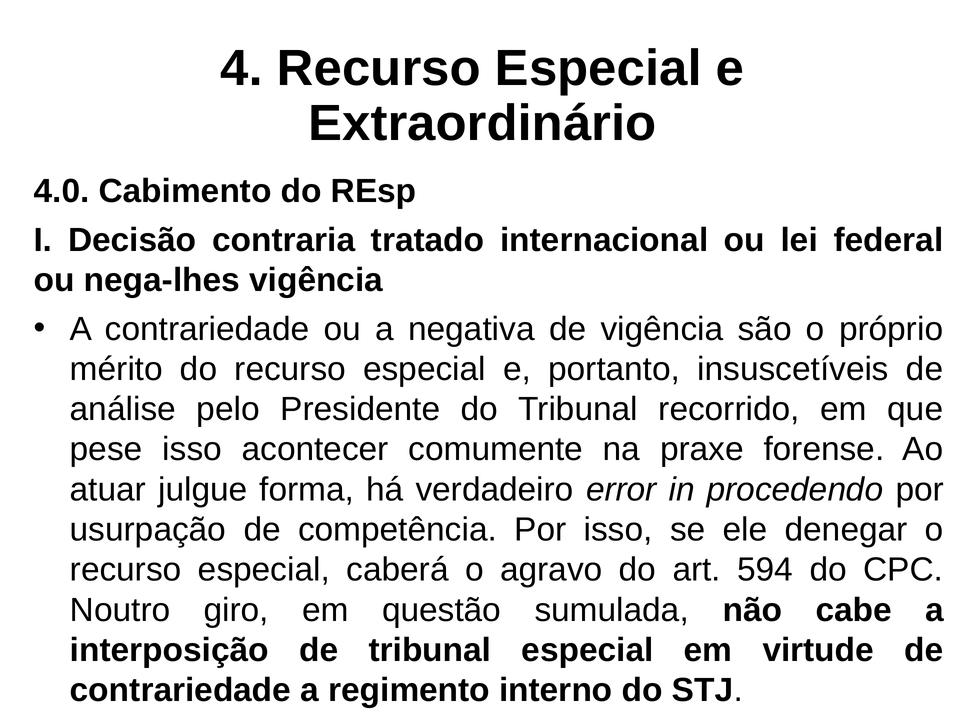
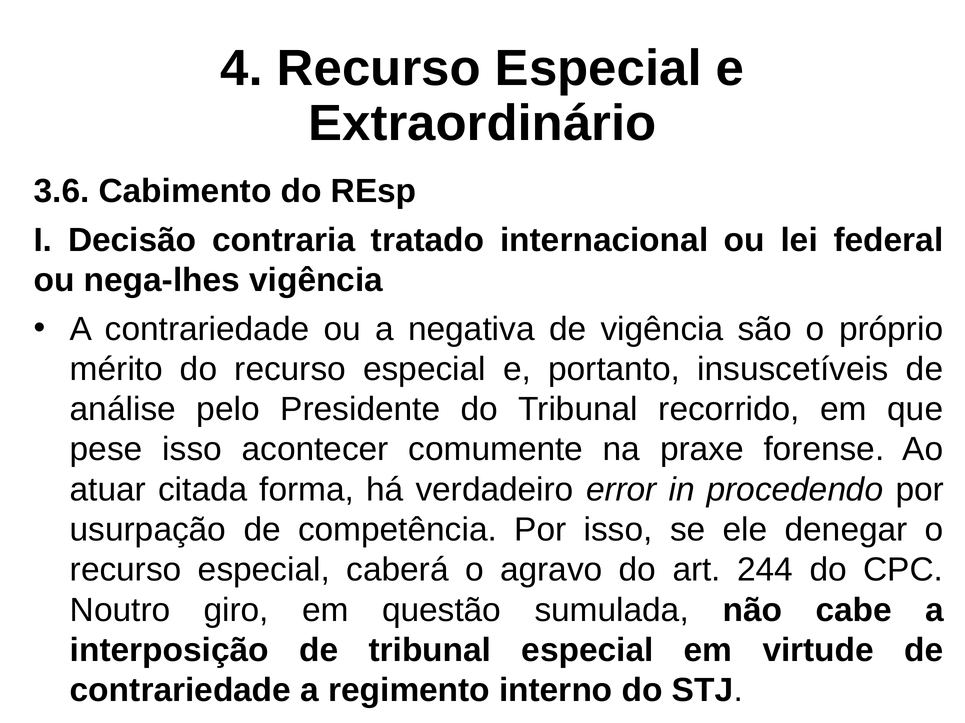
4.0: 4.0 -> 3.6
julgue: julgue -> citada
594: 594 -> 244
